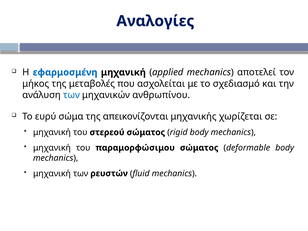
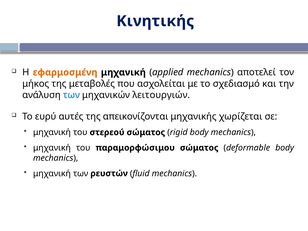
Αναλογίες: Αναλογίες -> Κινητικής
εφαρμοσμένη colour: blue -> orange
ανθρωπίνου: ανθρωπίνου -> λειτουργιών
σώμα: σώμα -> αυτές
